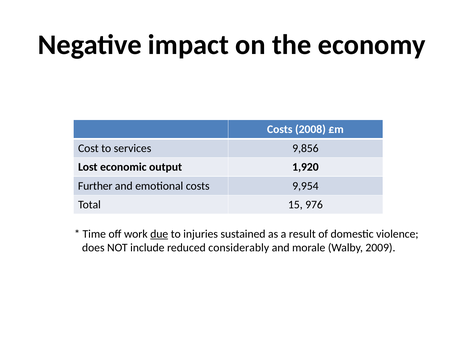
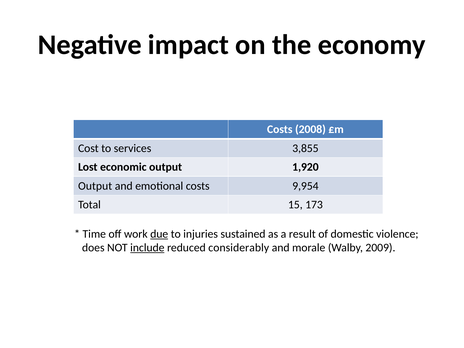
9,856: 9,856 -> 3,855
Further at (95, 186): Further -> Output
976: 976 -> 173
include underline: none -> present
